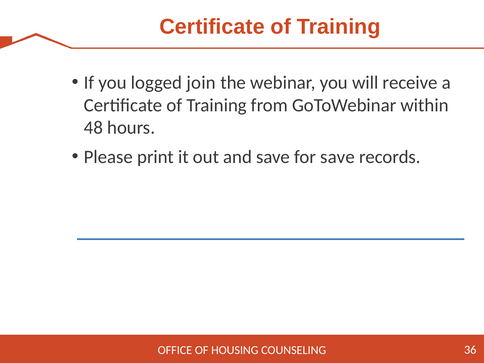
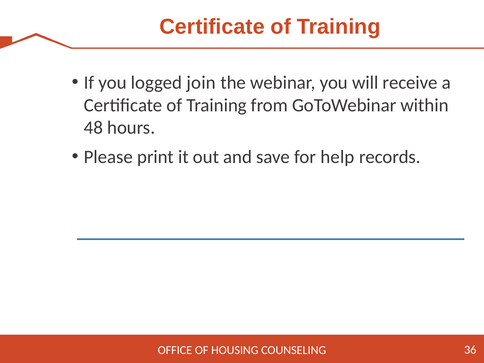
for save: save -> help
